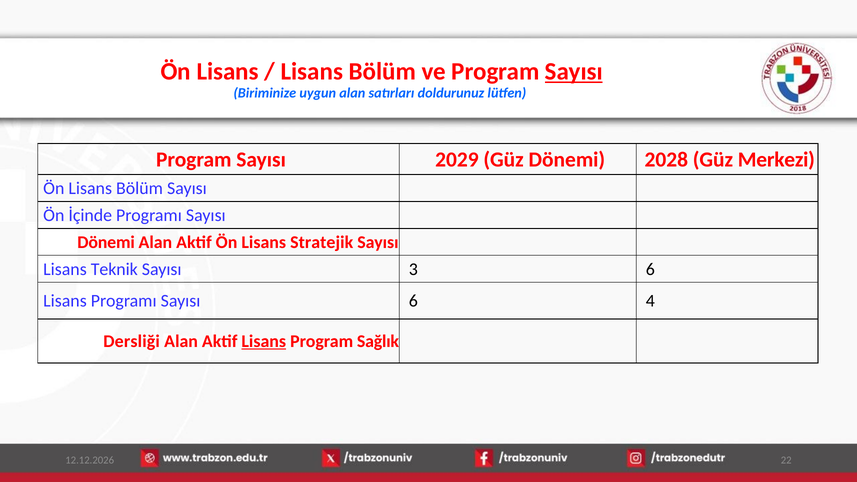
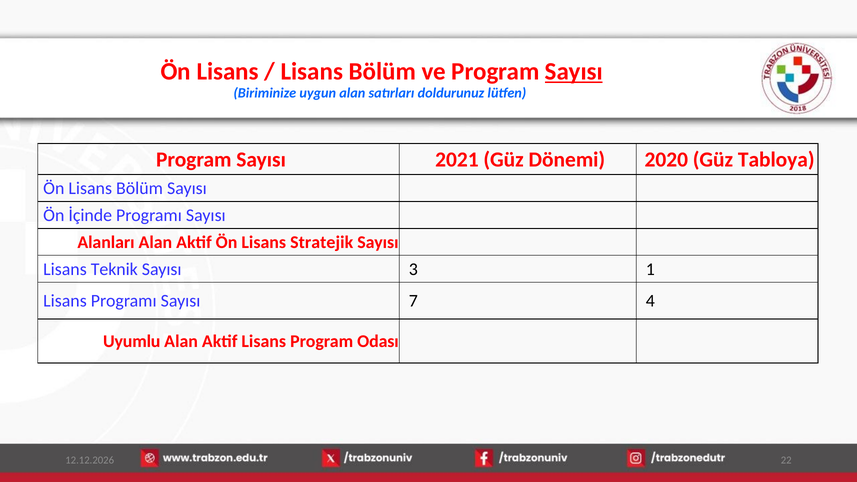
2029: 2029 -> 2021
2028: 2028 -> 2020
Merkezi: Merkezi -> Tabloya
Dönemi at (106, 242): Dönemi -> Alanları
3 6: 6 -> 1
Sayısı 6: 6 -> 7
Dersliği: Dersliği -> Uyumlu
Lisans at (264, 342) underline: present -> none
Sağlık: Sağlık -> Odası
